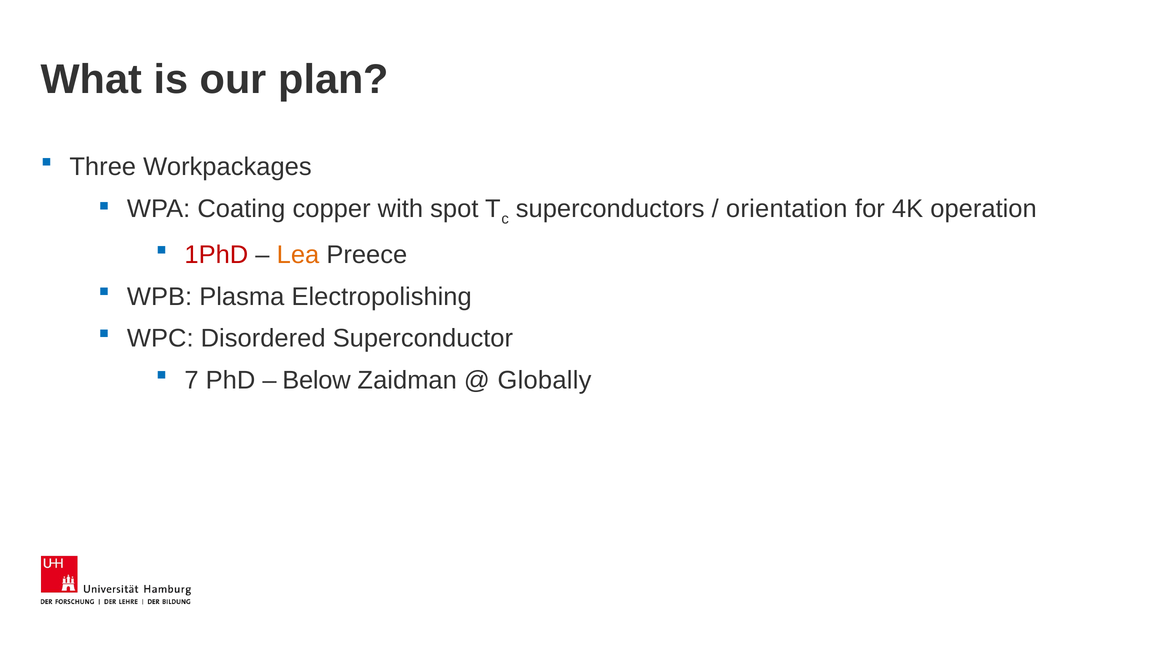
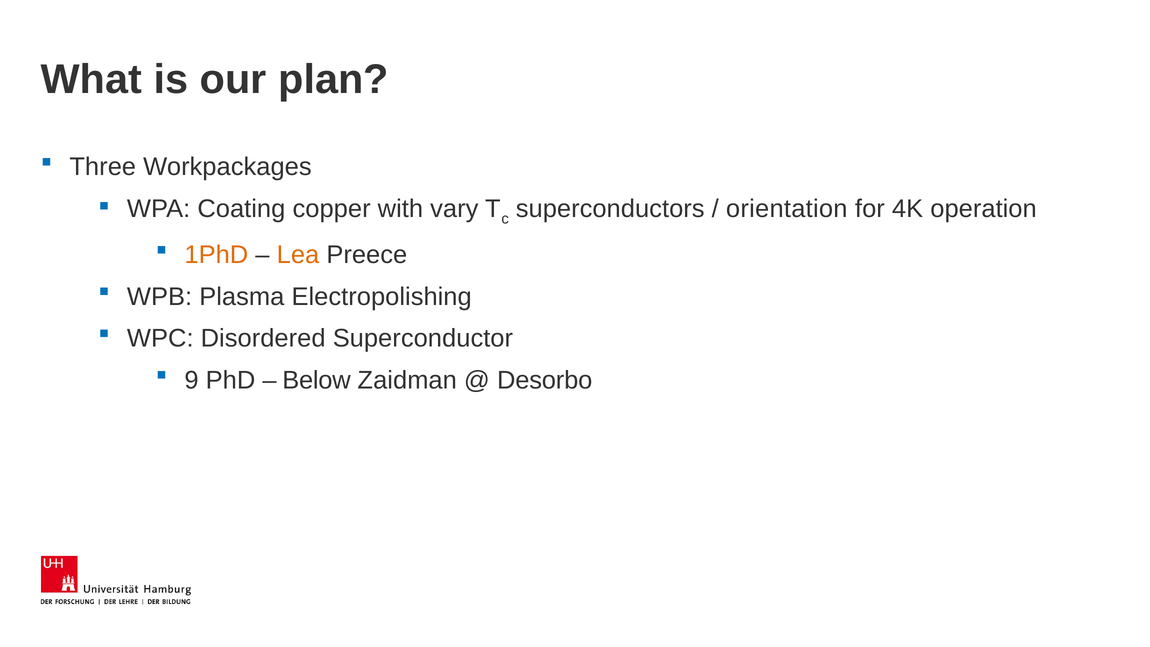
spot: spot -> vary
1PhD colour: red -> orange
7: 7 -> 9
Globally: Globally -> Desorbo
